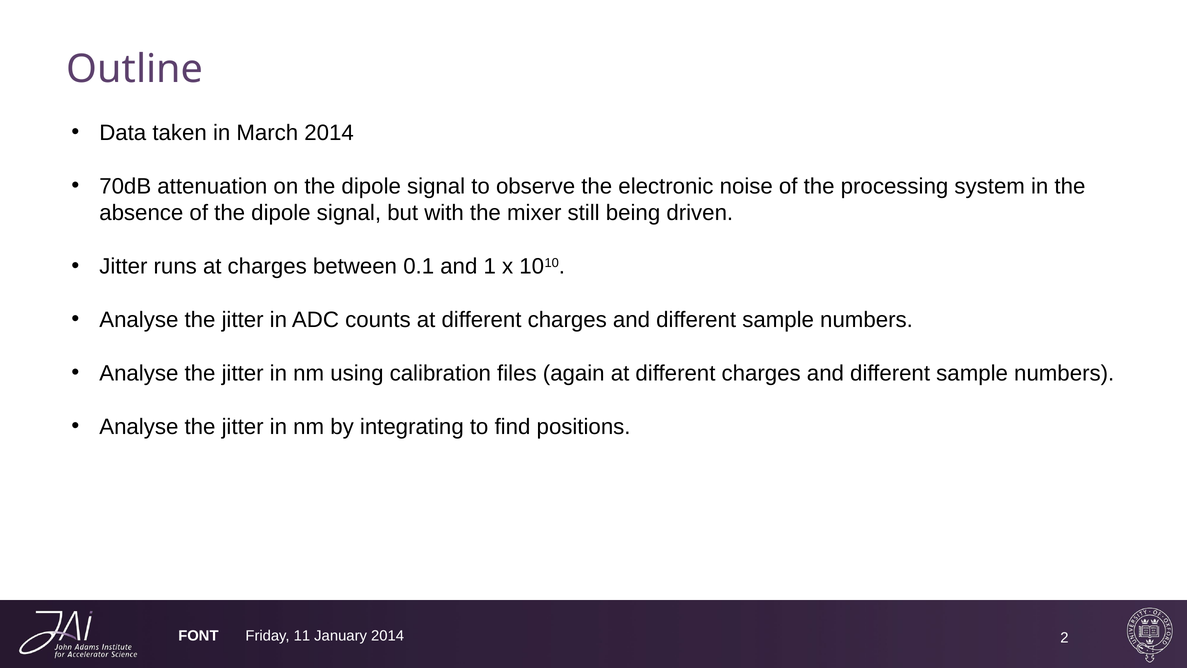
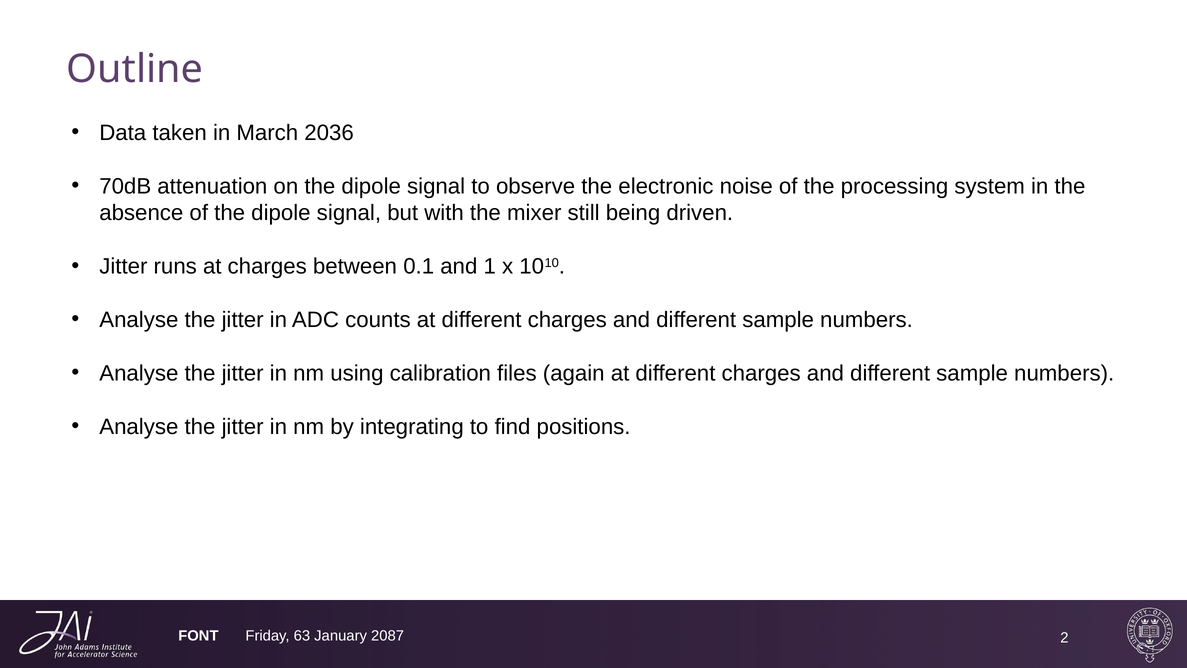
March 2014: 2014 -> 2036
11: 11 -> 63
January 2014: 2014 -> 2087
